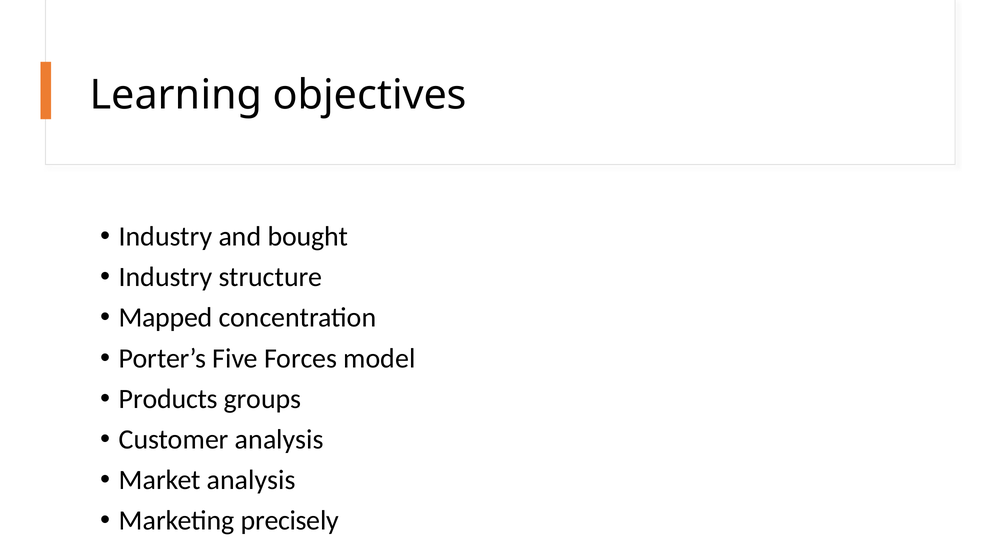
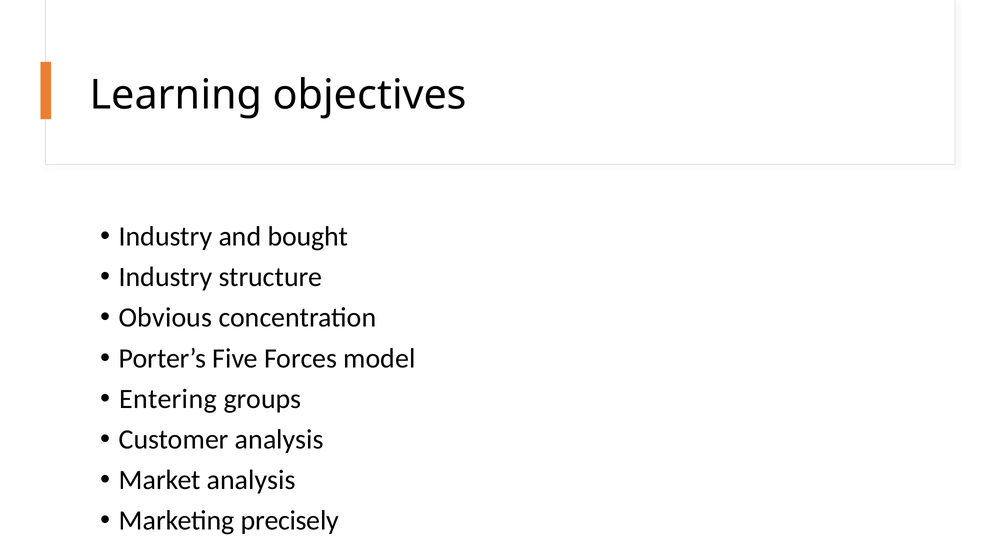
Mapped: Mapped -> Obvious
Products: Products -> Entering
